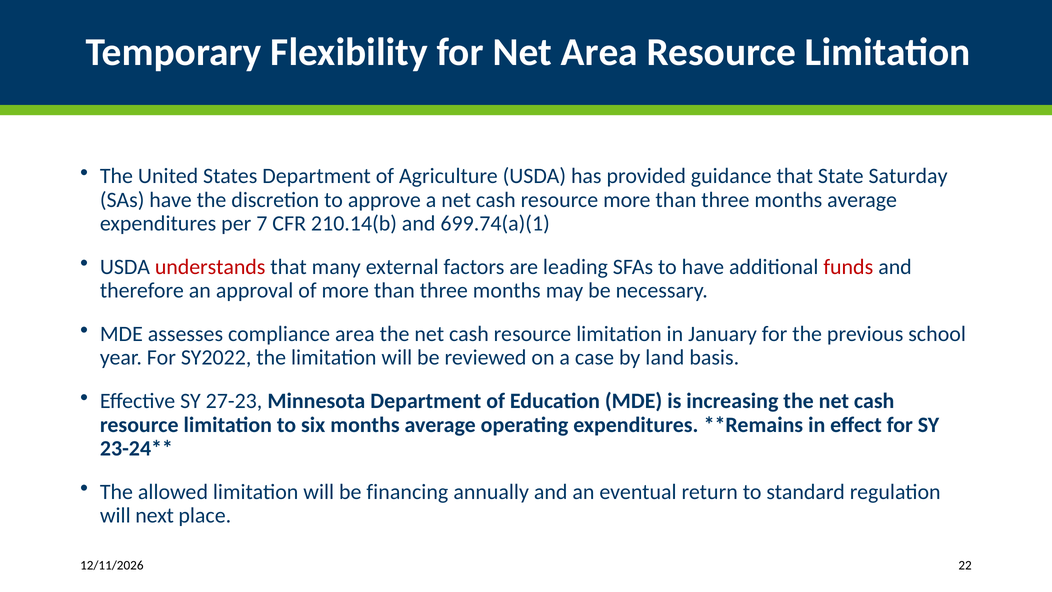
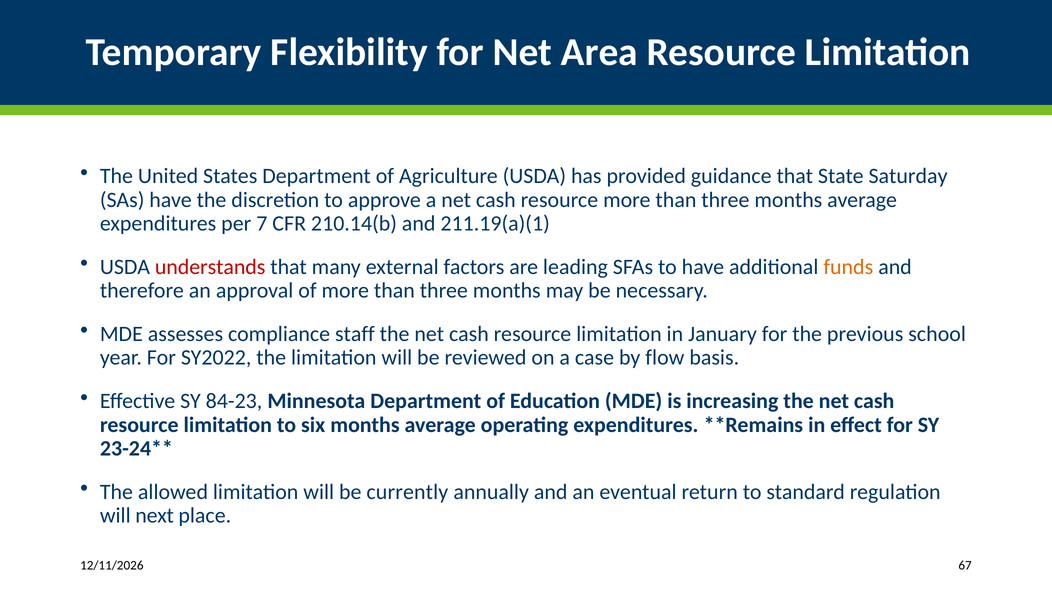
699.74(a)(1: 699.74(a)(1 -> 211.19(a)(1
funds colour: red -> orange
compliance area: area -> staff
land: land -> flow
27-23: 27-23 -> 84-23
financing: financing -> currently
22: 22 -> 67
